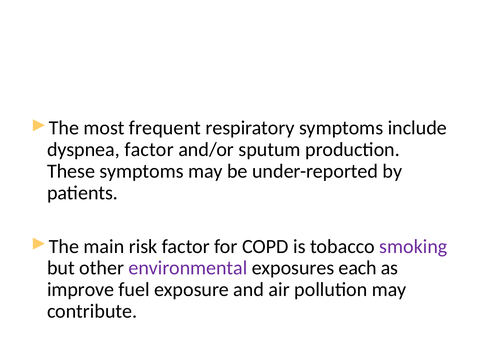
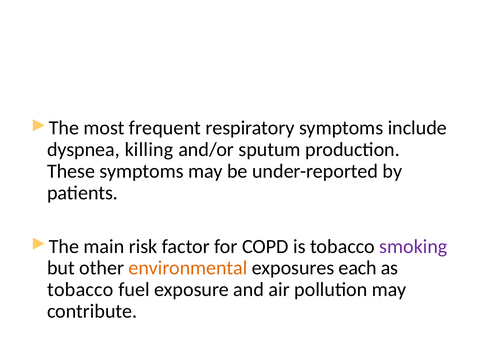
dyspnea factor: factor -> killing
environmental colour: purple -> orange
improve at (81, 290): improve -> tobacco
